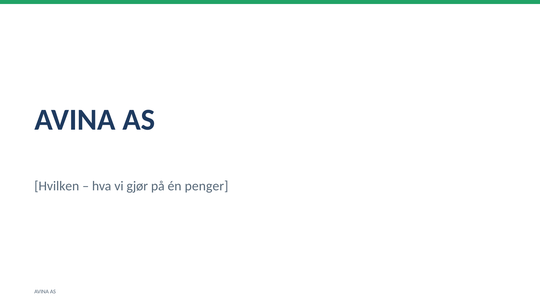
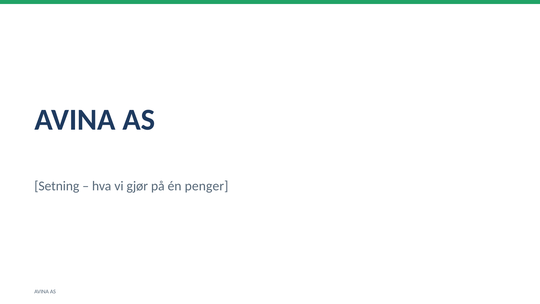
Hvilken: Hvilken -> Setning
